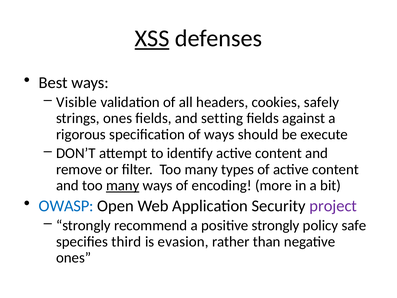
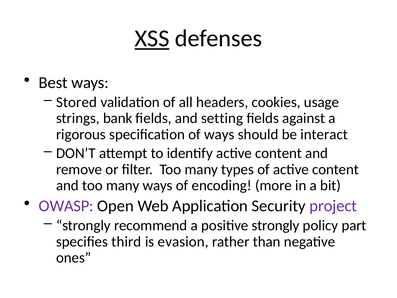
Visible: Visible -> Stored
safely: safely -> usage
strings ones: ones -> bank
execute: execute -> interact
many at (123, 185) underline: present -> none
OWASP colour: blue -> purple
safe: safe -> part
